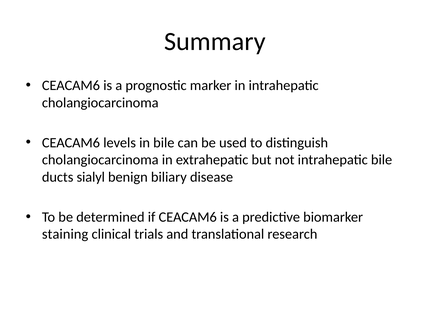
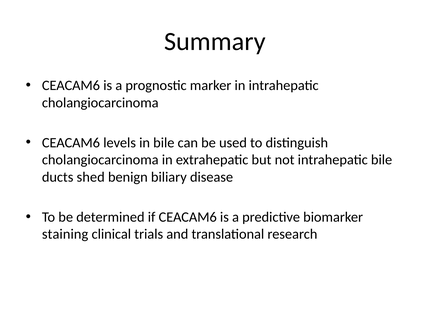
sialyl: sialyl -> shed
